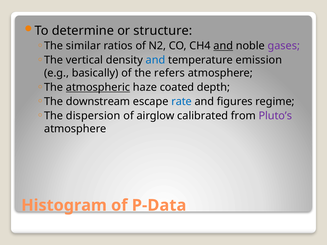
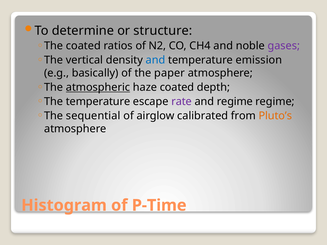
The similar: similar -> coated
and at (223, 46) underline: present -> none
refers: refers -> paper
The downstream: downstream -> temperature
rate colour: blue -> purple
and figures: figures -> regime
dispersion: dispersion -> sequential
Pluto’s colour: purple -> orange
P-Data: P-Data -> P-Time
